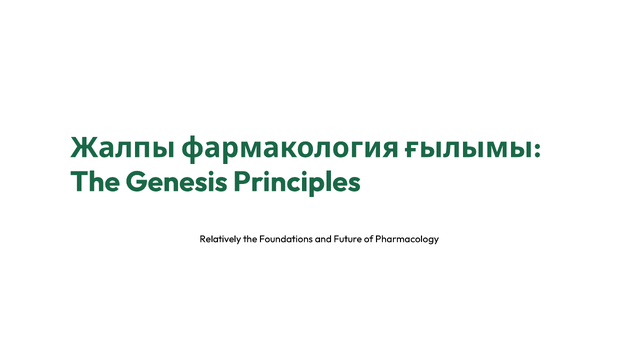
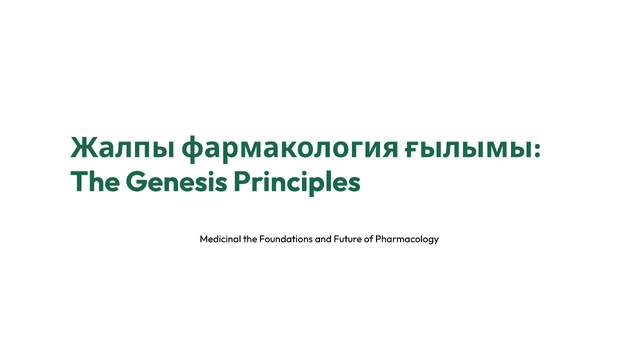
Relatively: Relatively -> Medicinal
